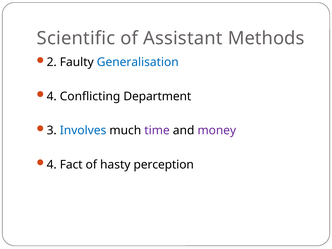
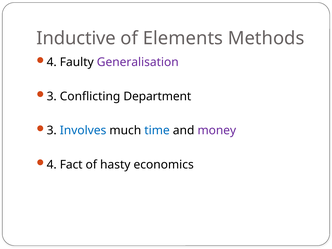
Scientific: Scientific -> Inductive
Assistant: Assistant -> Elements
2 at (52, 62): 2 -> 4
Generalisation colour: blue -> purple
4 at (52, 96): 4 -> 3
time colour: purple -> blue
perception: perception -> economics
